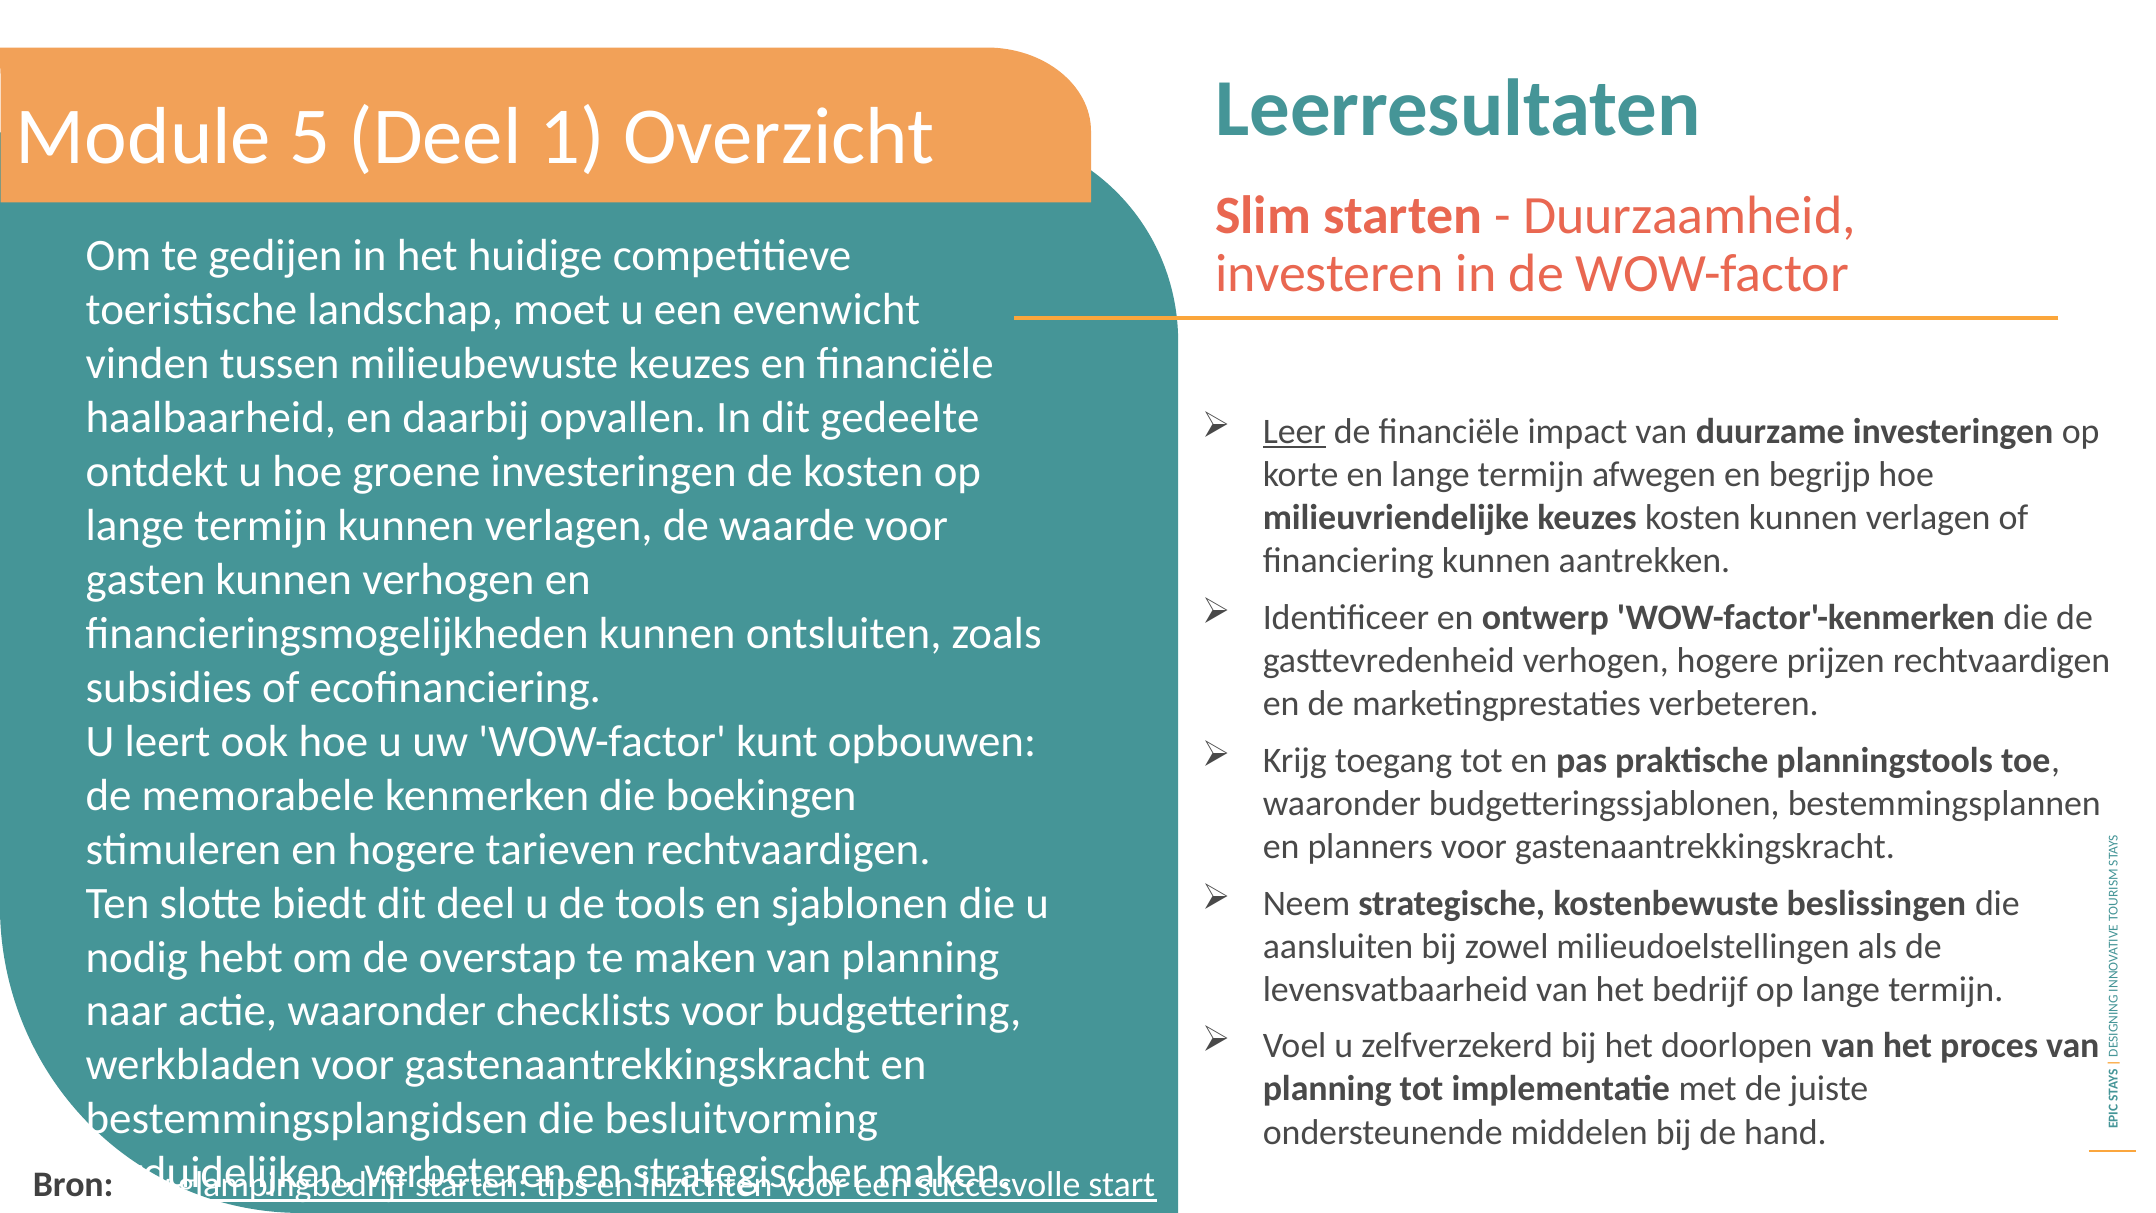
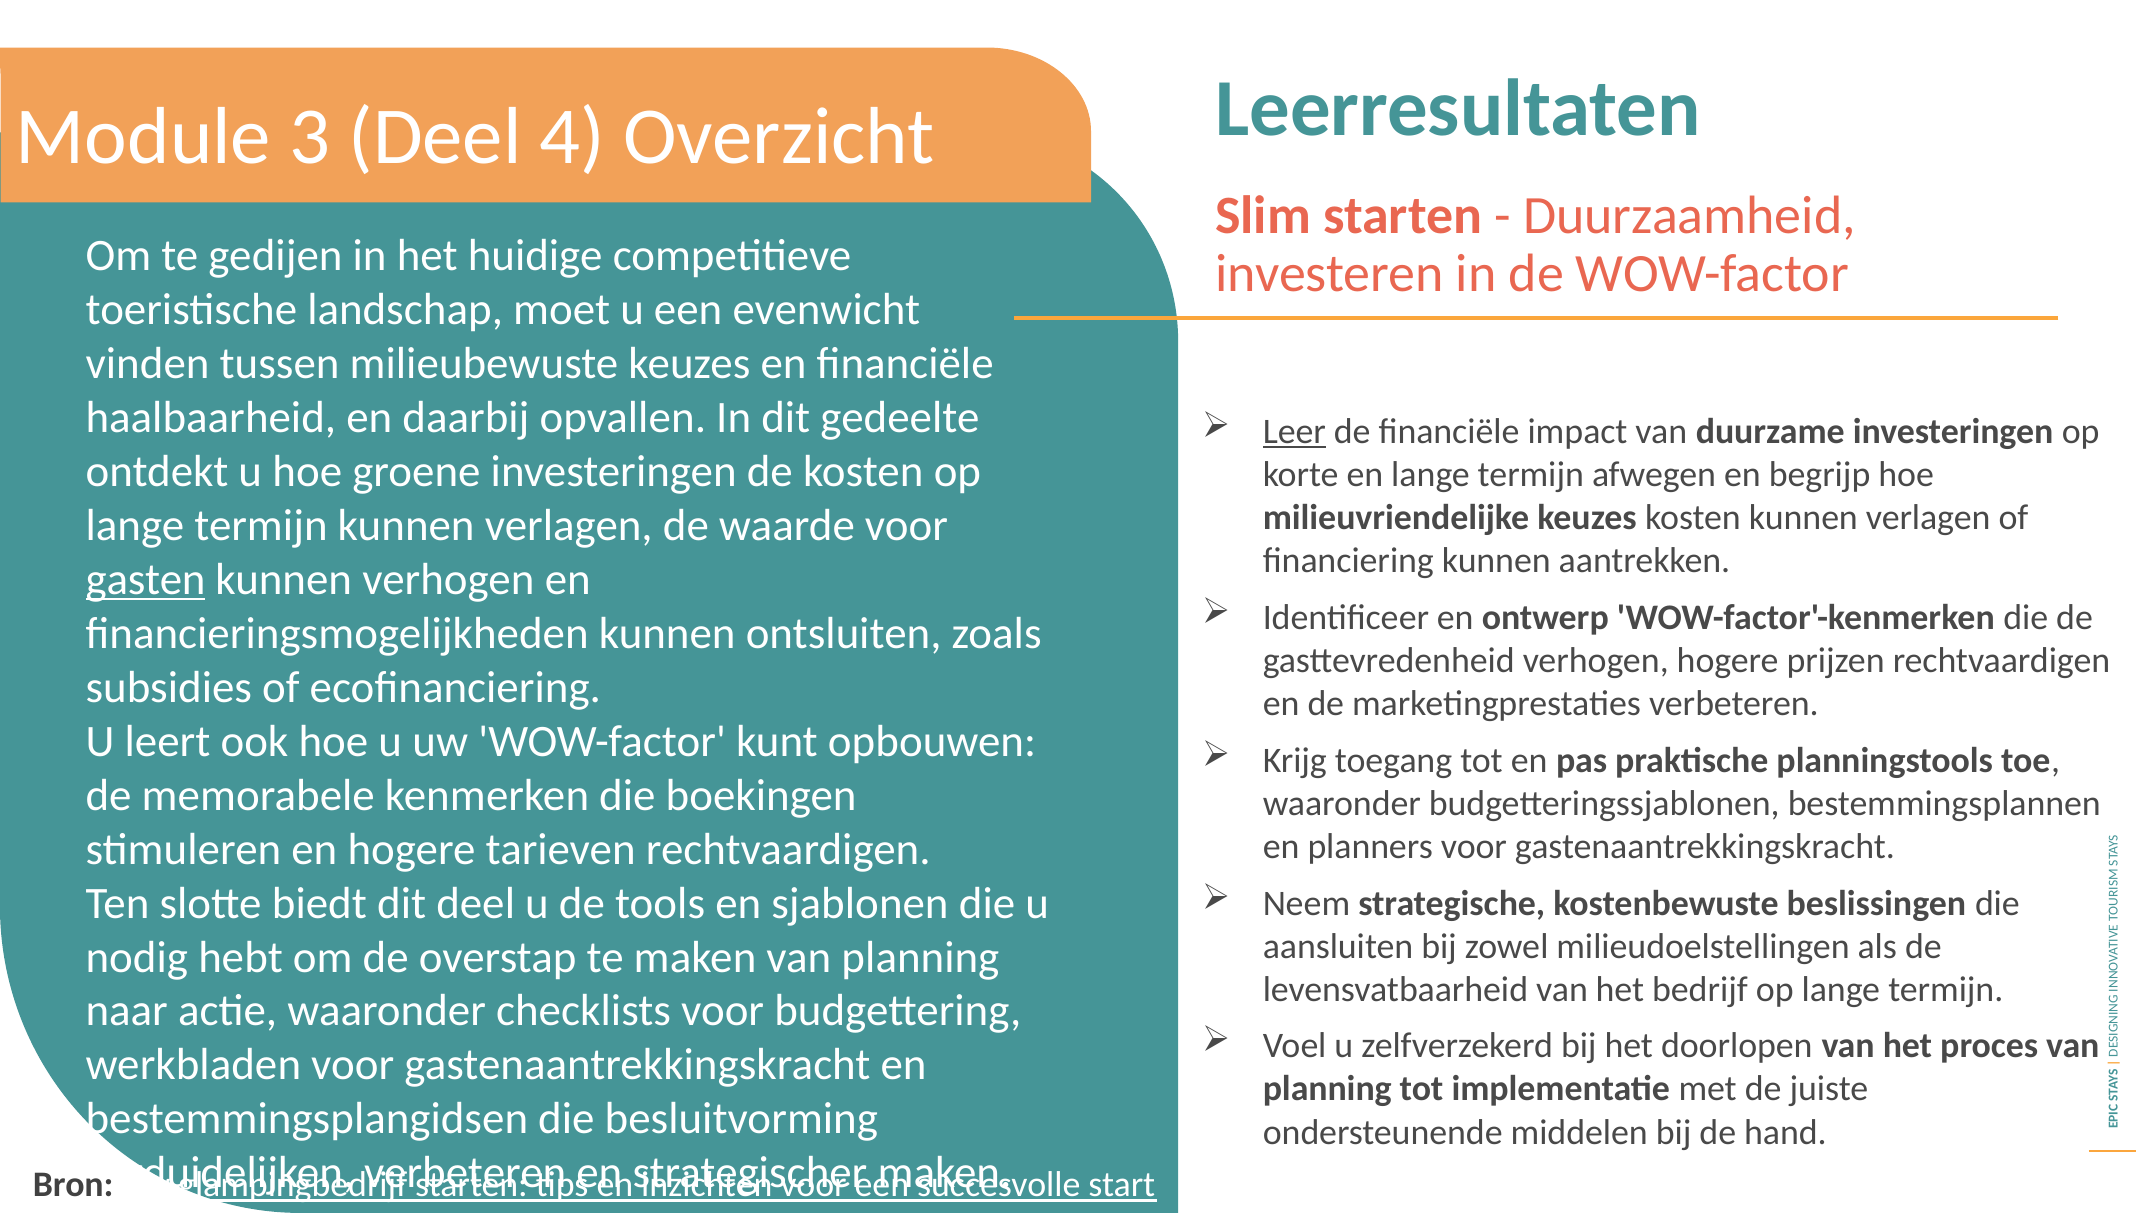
5: 5 -> 3
1: 1 -> 4
gasten underline: none -> present
